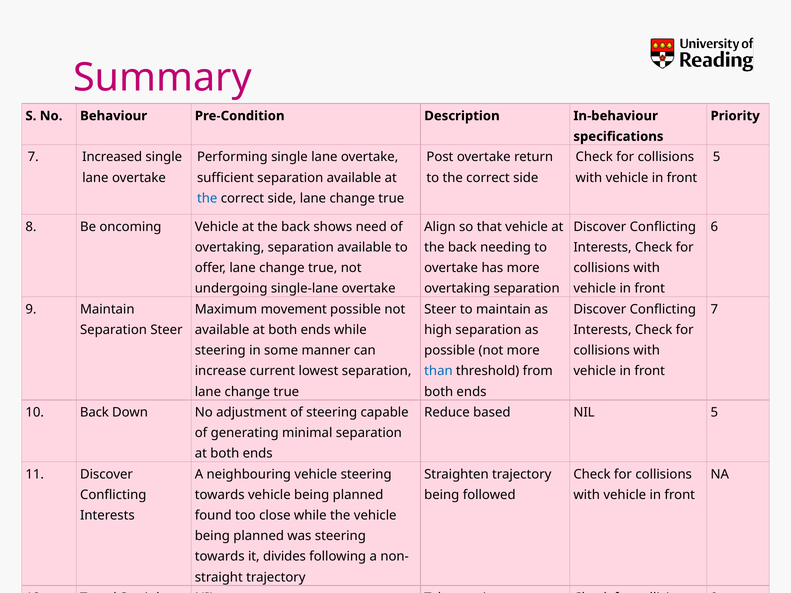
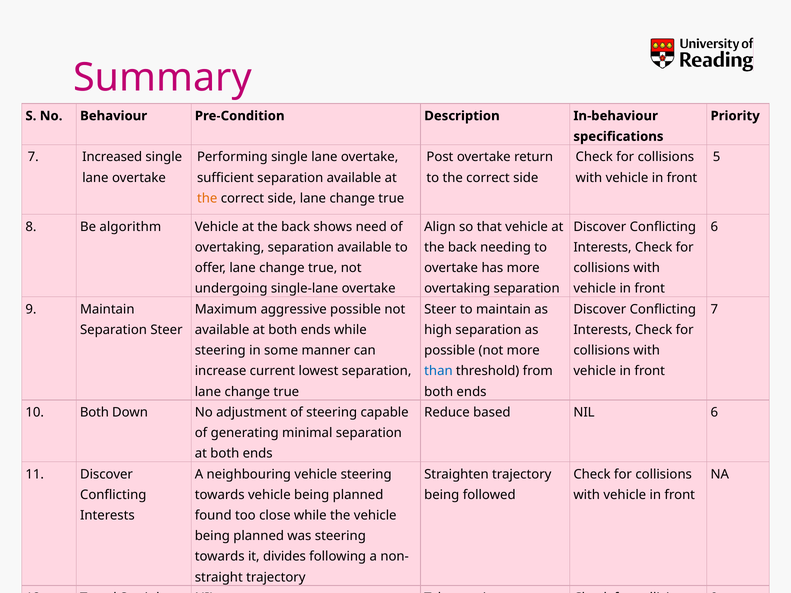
the at (207, 198) colour: blue -> orange
oncoming: oncoming -> algorithm
movement: movement -> aggressive
10 Back: Back -> Both
NIL 5: 5 -> 6
